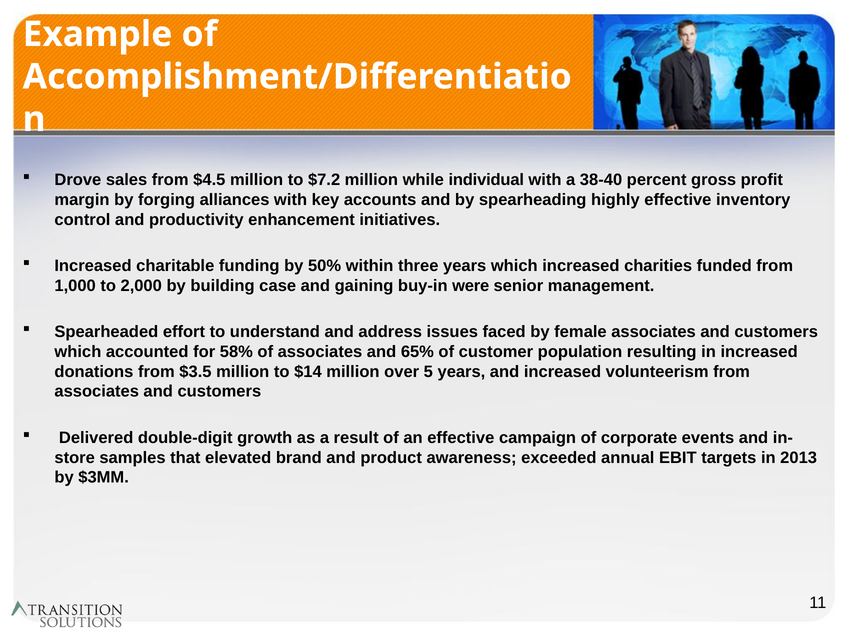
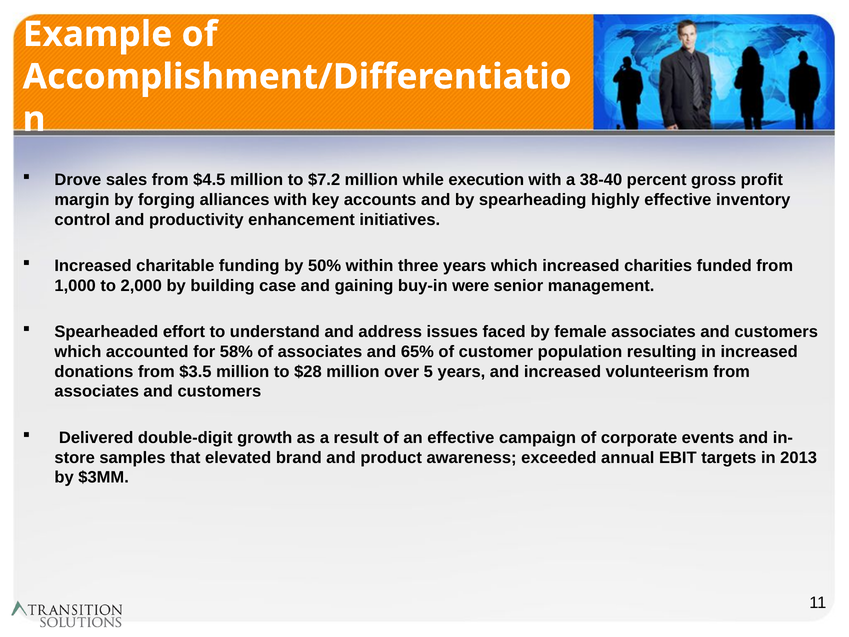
individual: individual -> execution
$14: $14 -> $28
